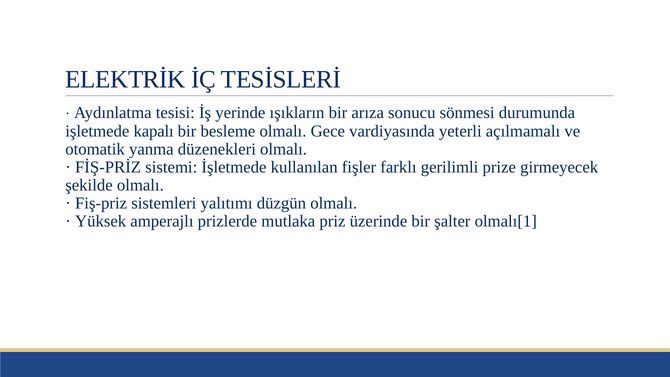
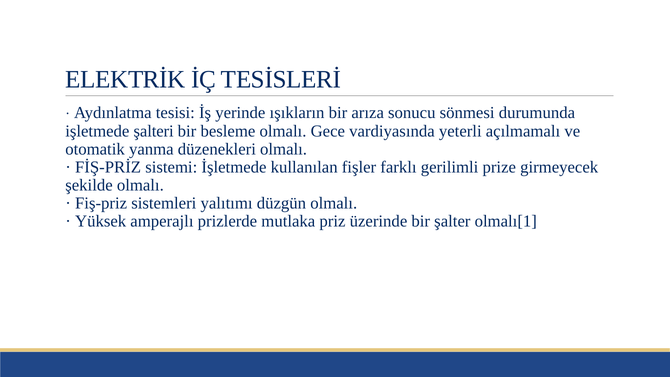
kapalı: kapalı -> şalteri
